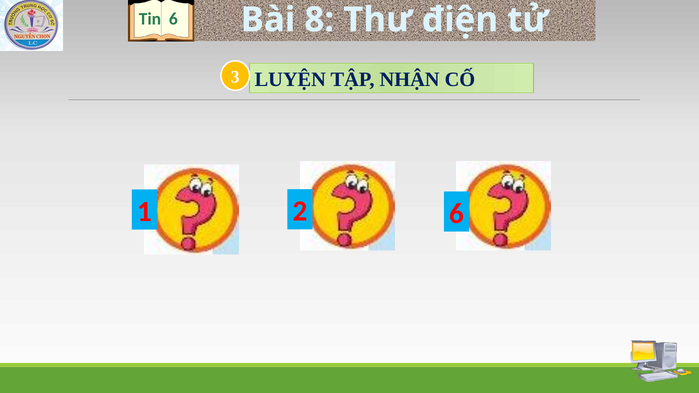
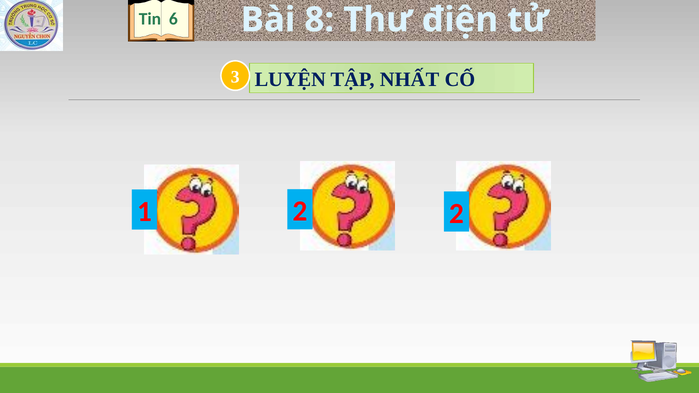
NHẬN: NHẬN -> NHẤT
2 6: 6 -> 2
